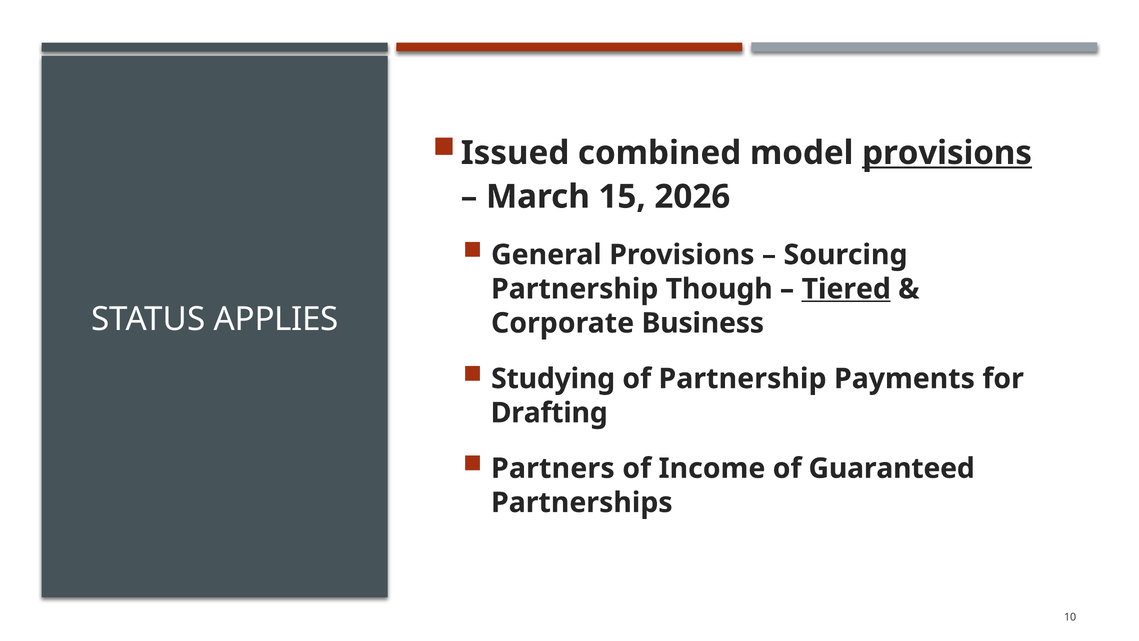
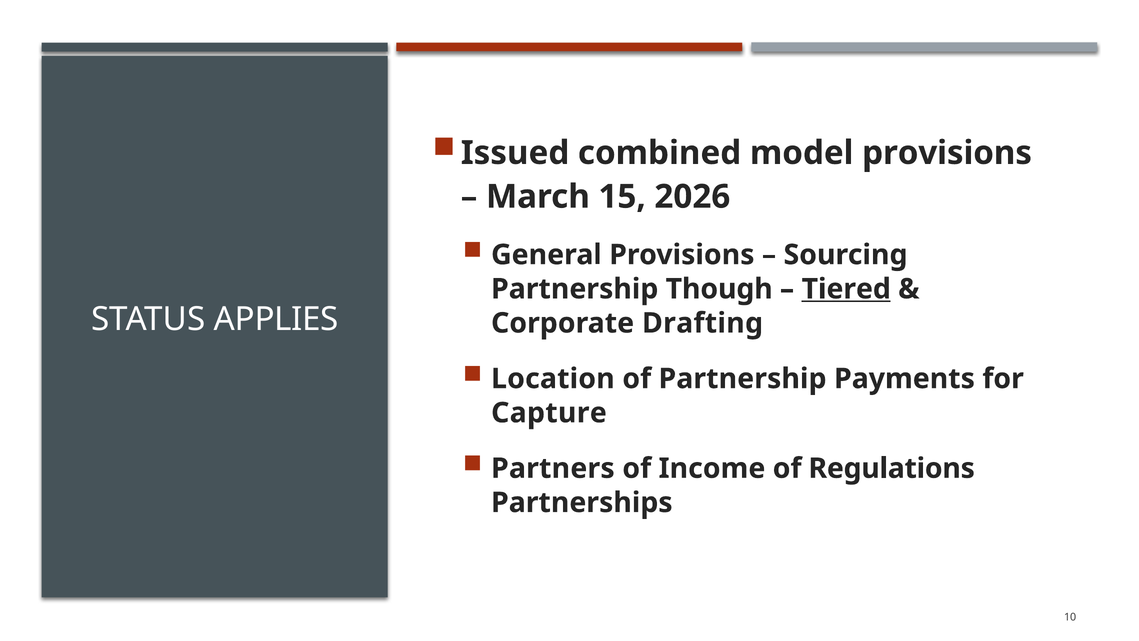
provisions at (947, 153) underline: present -> none
Business: Business -> Drafting
Studying: Studying -> Location
Drafting: Drafting -> Capture
Guaranteed: Guaranteed -> Regulations
